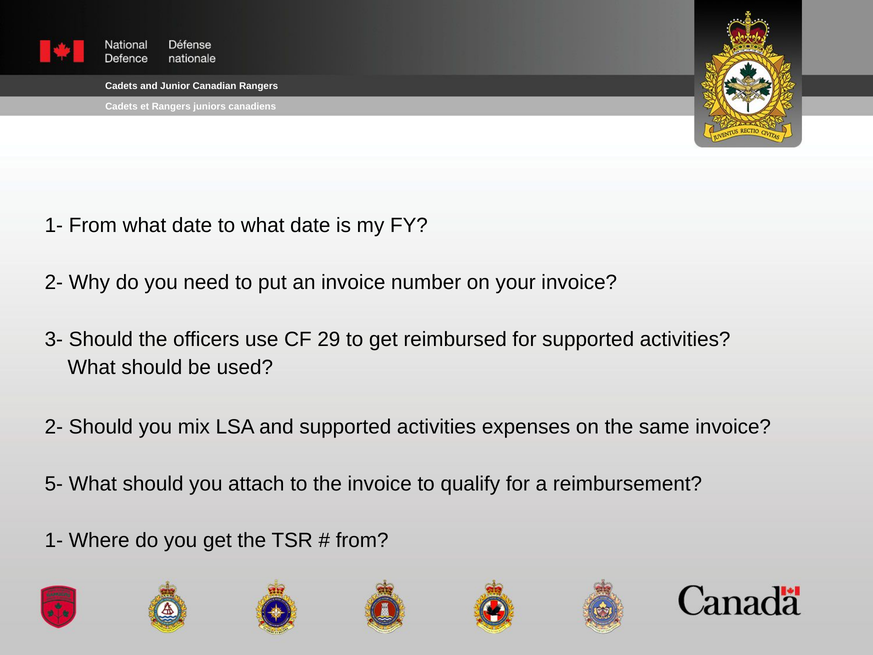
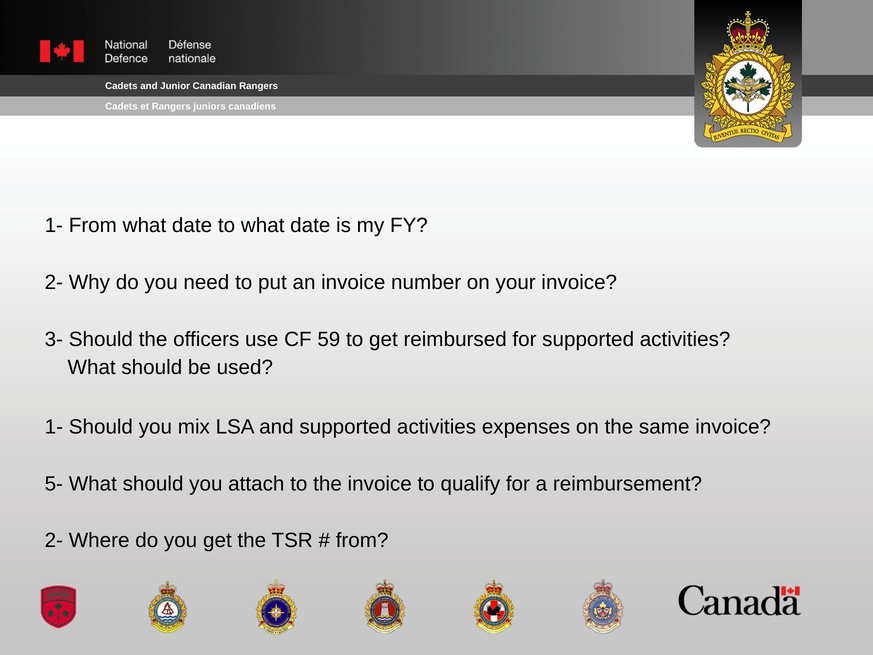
29: 29 -> 59
2- at (54, 427): 2- -> 1-
1- at (54, 540): 1- -> 2-
